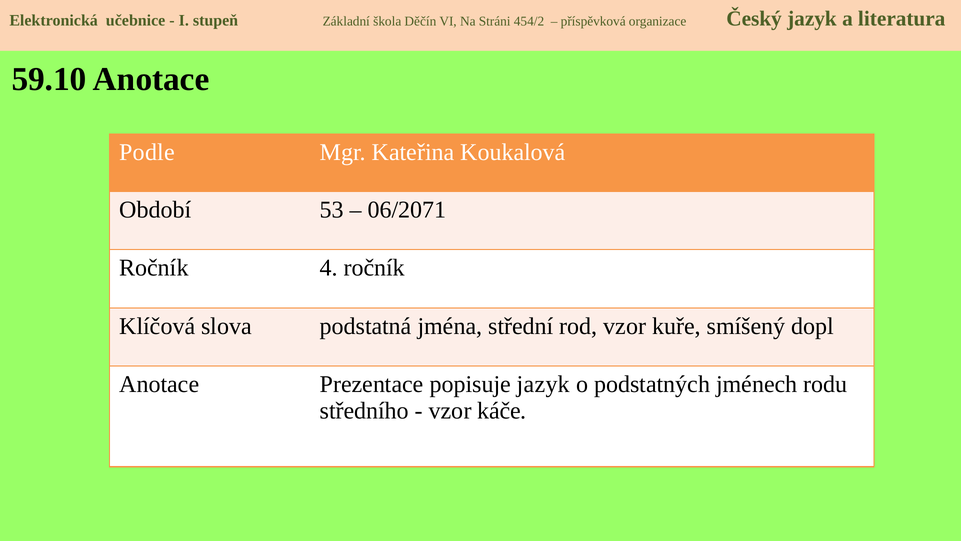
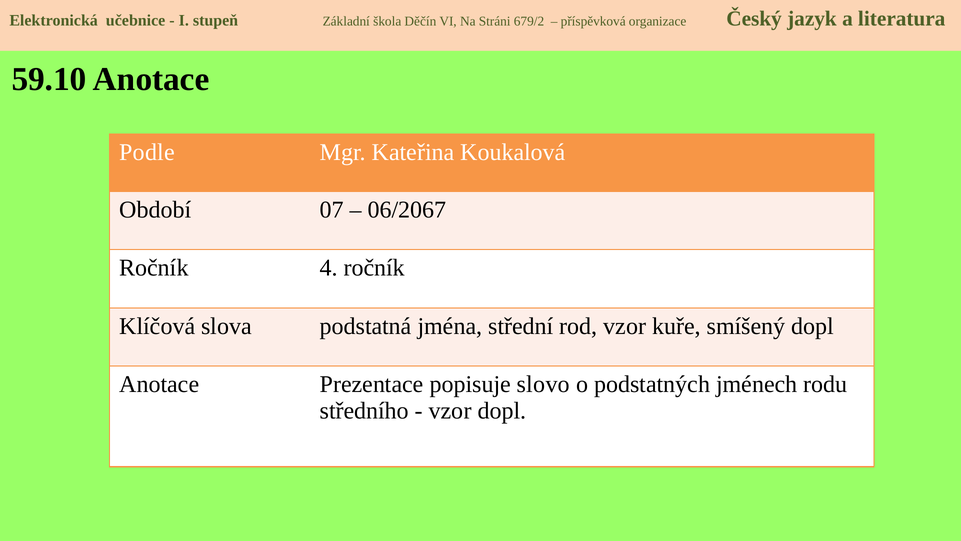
454/2: 454/2 -> 679/2
53: 53 -> 07
06/2071: 06/2071 -> 06/2067
popisuje jazyk: jazyk -> slovo
vzor káče: káče -> dopl
